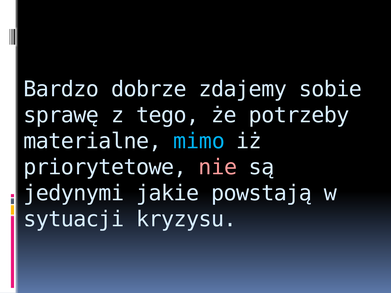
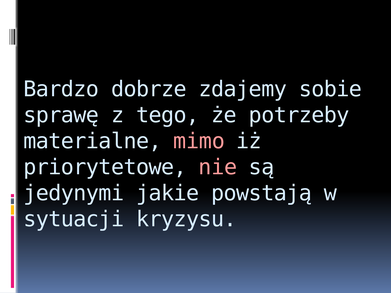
mimo colour: light blue -> pink
